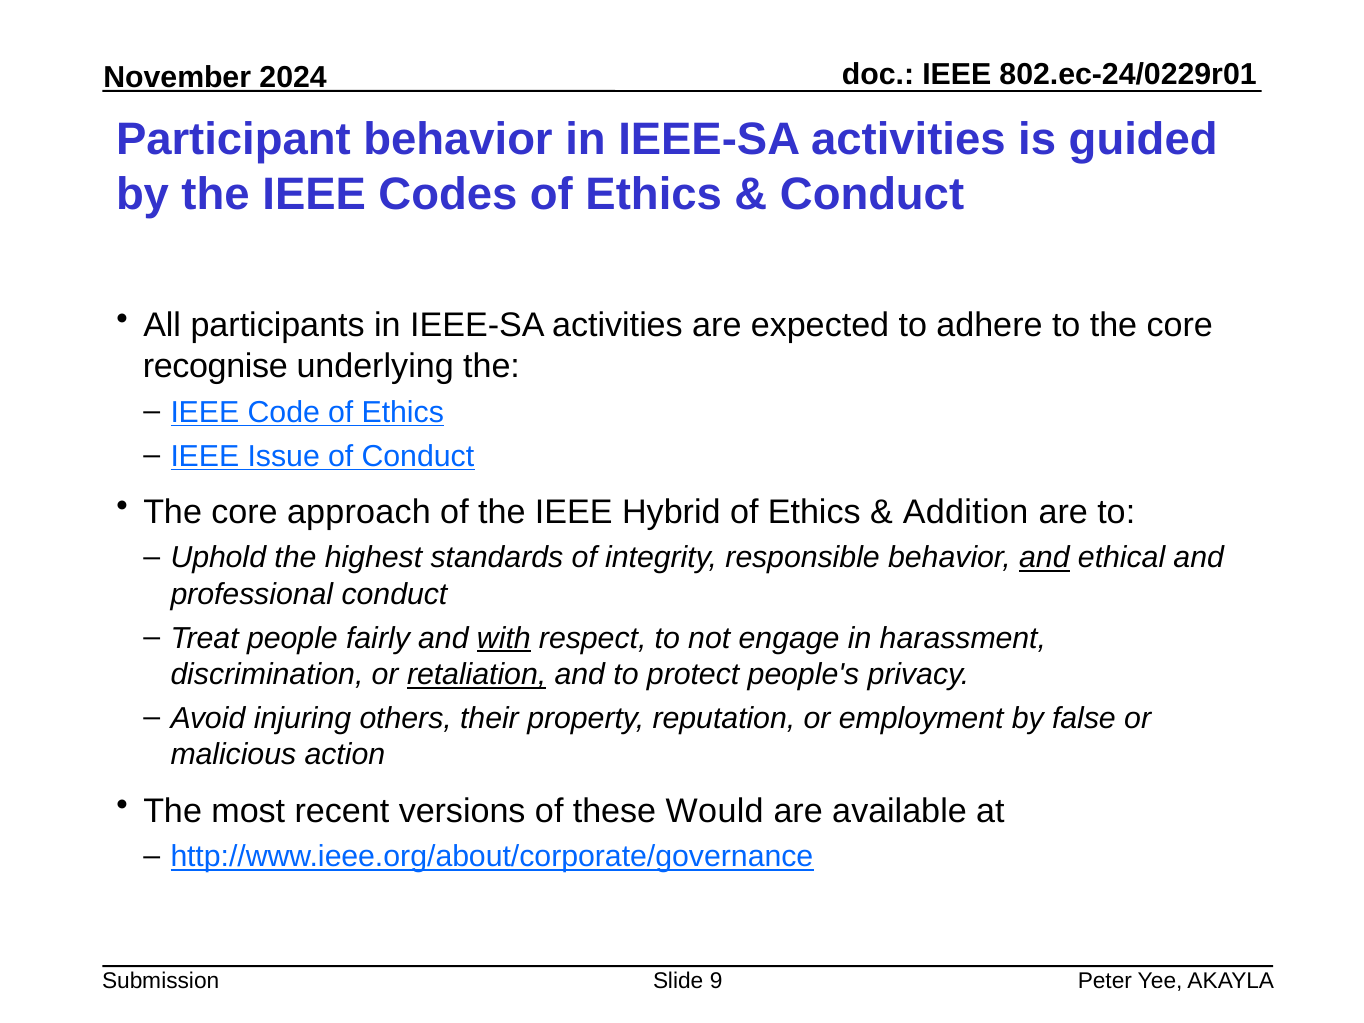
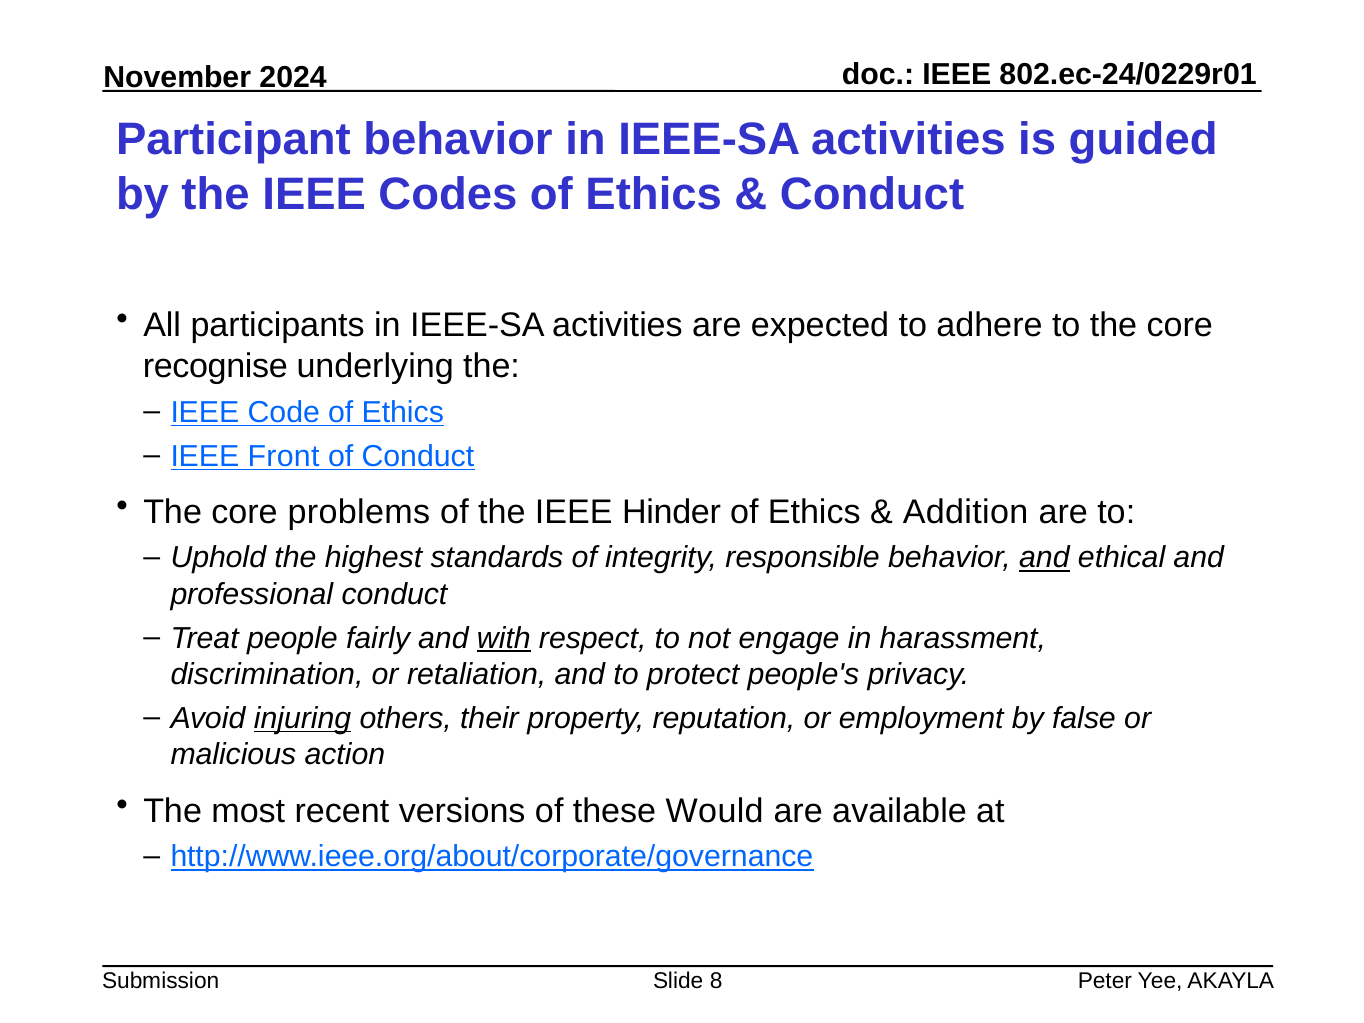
Issue: Issue -> Front
approach: approach -> problems
Hybrid: Hybrid -> Hinder
retaliation underline: present -> none
injuring underline: none -> present
9: 9 -> 8
